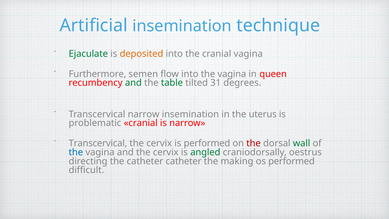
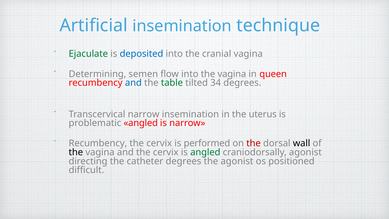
deposited colour: orange -> blue
Furthermore: Furthermore -> Determining
and at (133, 83) colour: green -> blue
31: 31 -> 34
problematic cranial: cranial -> angled
Transcervical at (98, 143): Transcervical -> Recumbency
wall colour: green -> black
the at (76, 152) colour: blue -> black
craniodorsally oestrus: oestrus -> agonist
catheter catheter: catheter -> degrees
the making: making -> agonist
os performed: performed -> positioned
